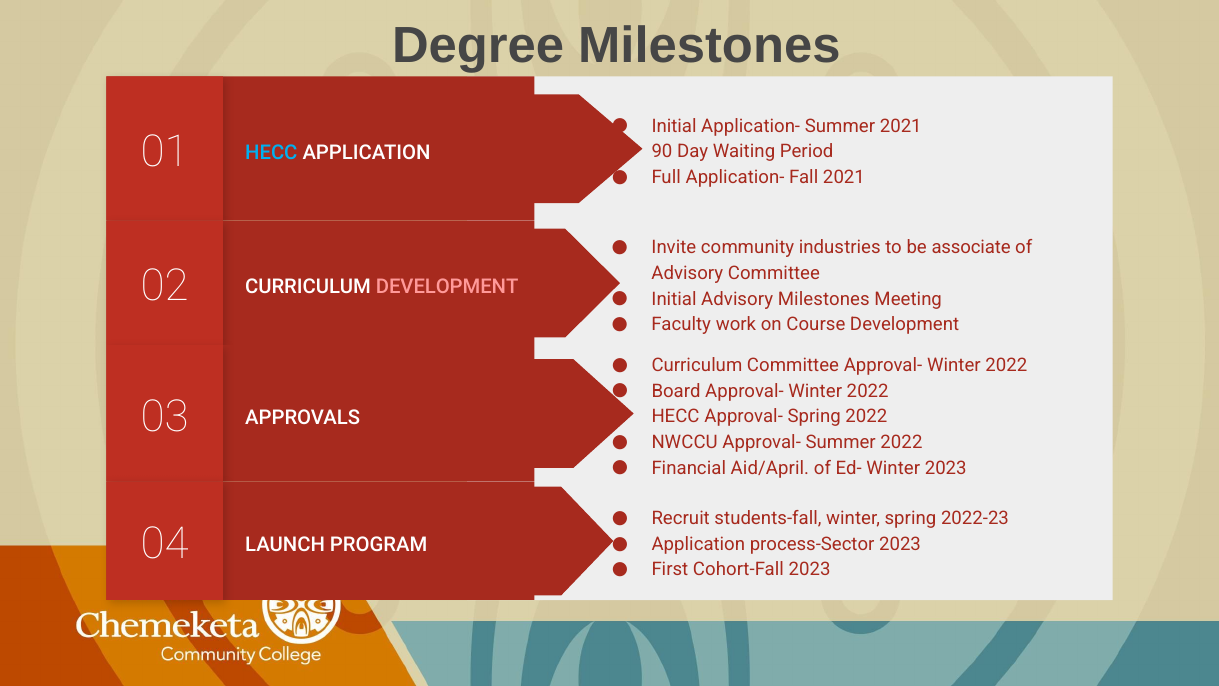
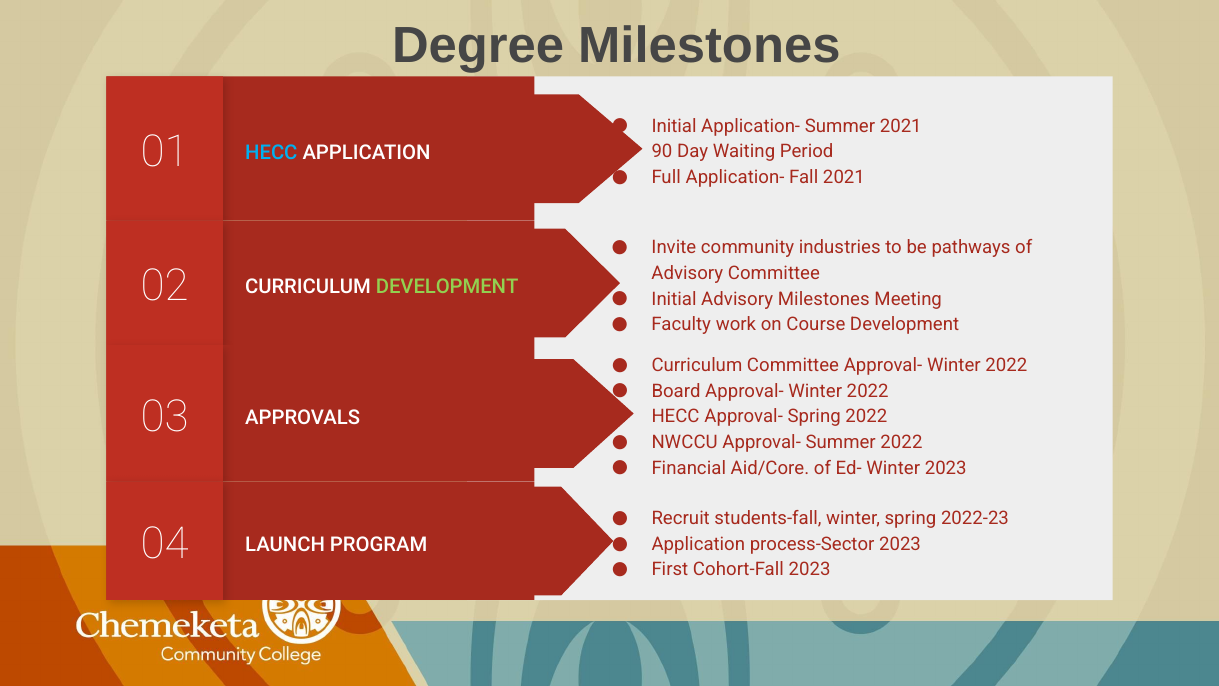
associate: associate -> pathways
DEVELOPMENT at (447, 287) colour: pink -> light green
Aid/April: Aid/April -> Aid/Core
